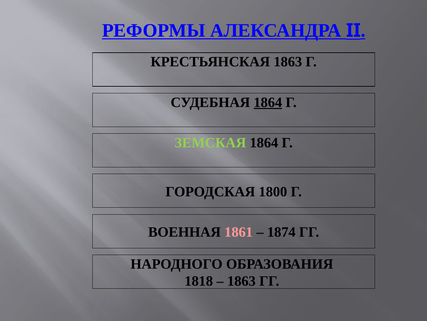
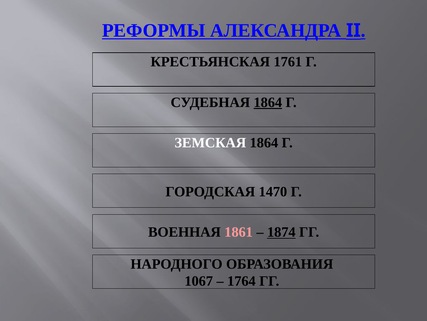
КРЕСТЬЯНСКАЯ 1863: 1863 -> 1761
ЗЕМСКАЯ colour: light green -> white
1800: 1800 -> 1470
1874 underline: none -> present
1818: 1818 -> 1067
1863 at (241, 281): 1863 -> 1764
